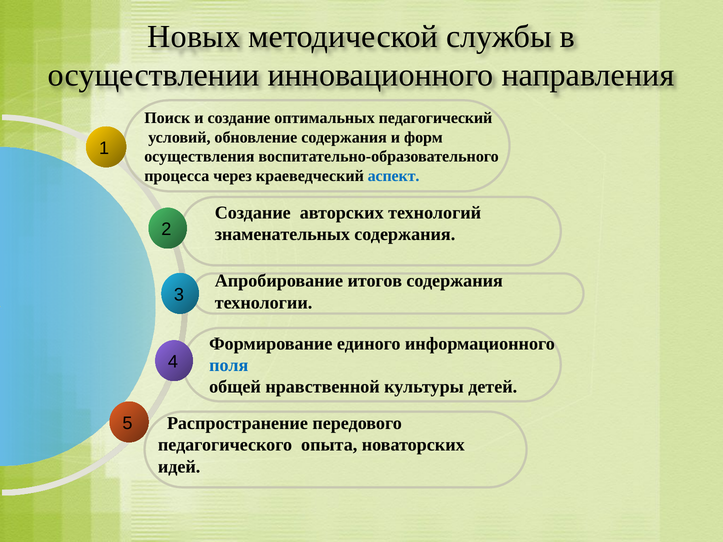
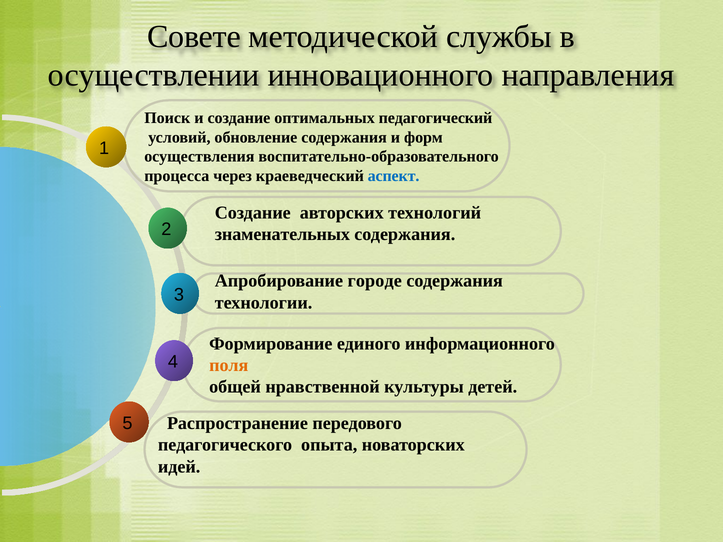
Новых: Новых -> Совете
итогов: итогов -> городе
поля colour: blue -> orange
